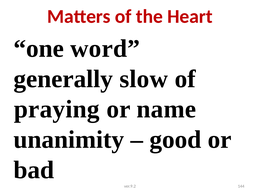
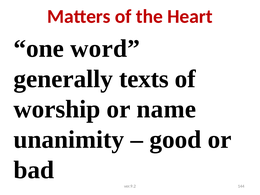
slow: slow -> texts
praying: praying -> worship
